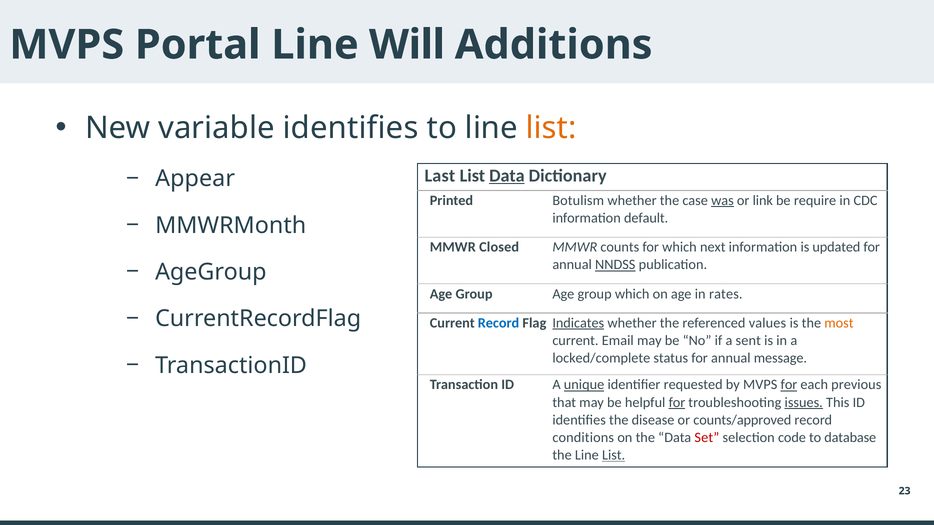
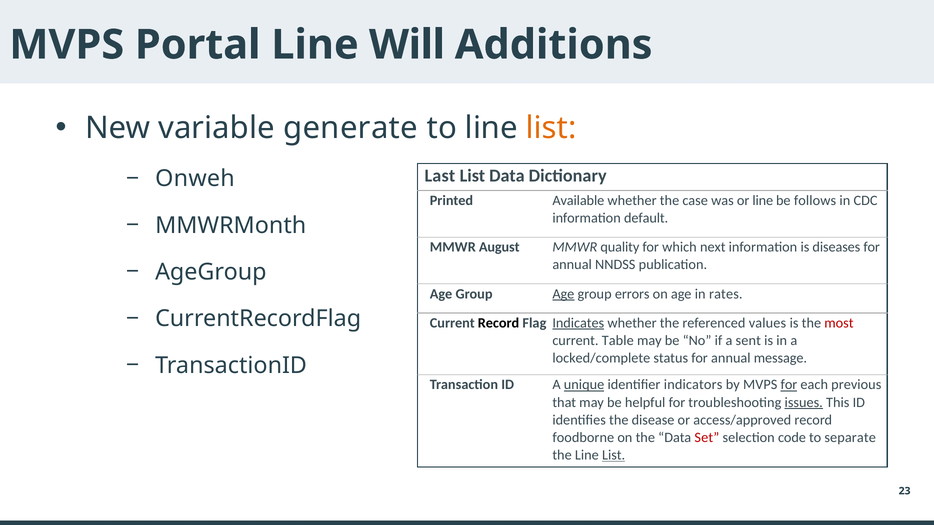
variable identifies: identifies -> generate
Data at (507, 176) underline: present -> none
Appear: Appear -> Onweh
Botulism: Botulism -> Available
was underline: present -> none
or link: link -> line
require: require -> follows
Closed: Closed -> August
counts: counts -> quality
updated: updated -> diseases
NNDSS underline: present -> none
Age at (563, 294) underline: none -> present
group which: which -> errors
Record at (499, 323) colour: blue -> black
most colour: orange -> red
Email: Email -> Table
requested: requested -> indicators
for at (677, 403) underline: present -> none
counts/approved: counts/approved -> access/approved
conditions: conditions -> foodborne
database: database -> separate
